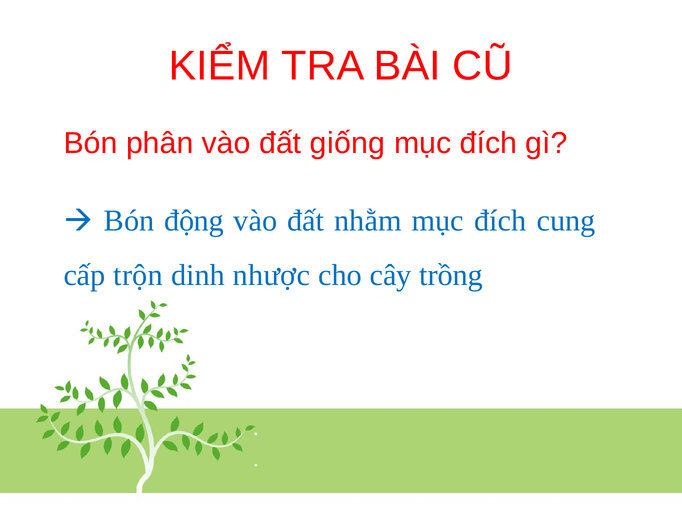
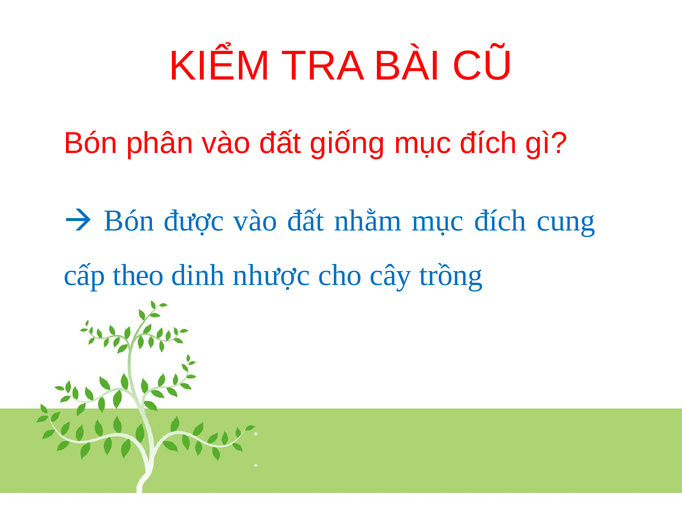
động: động -> được
trộn: trộn -> theo
